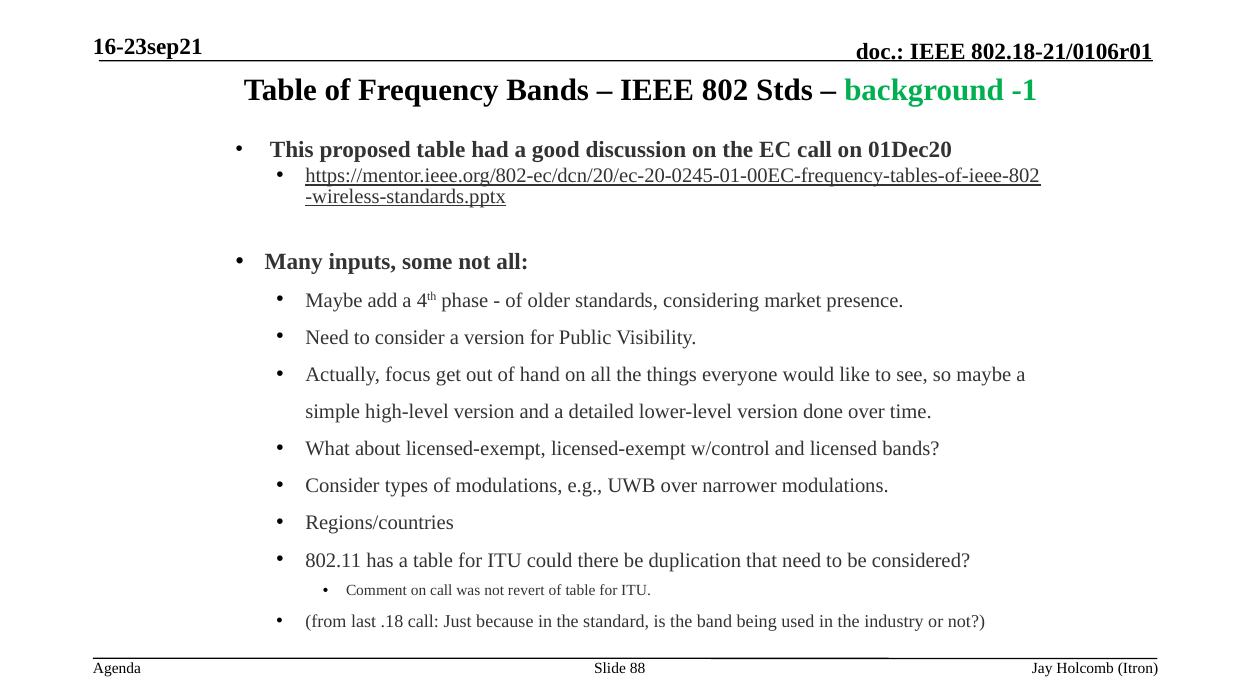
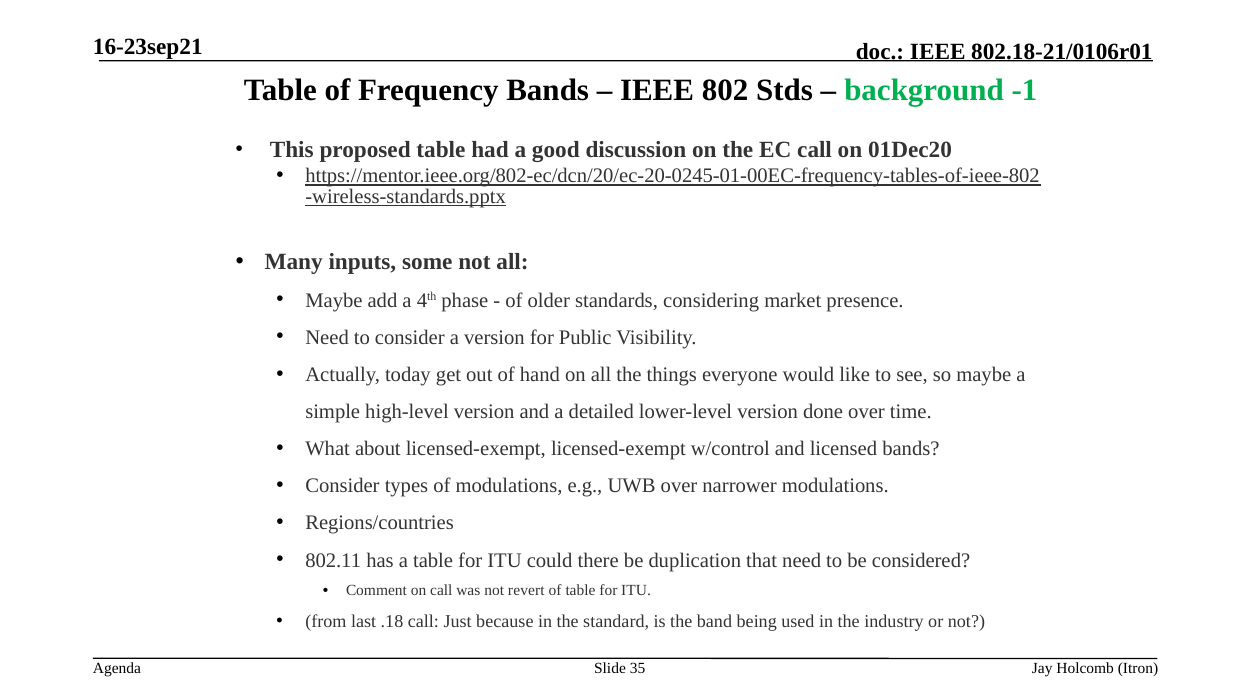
focus: focus -> today
88: 88 -> 35
